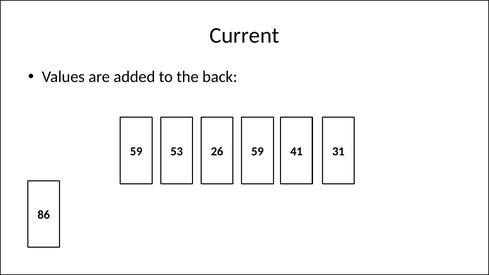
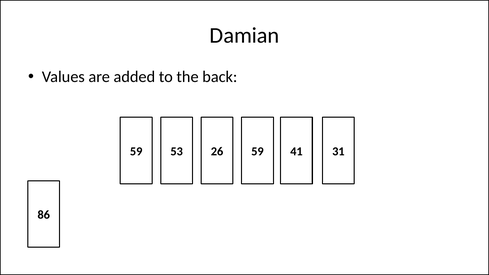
Current: Current -> Damian
